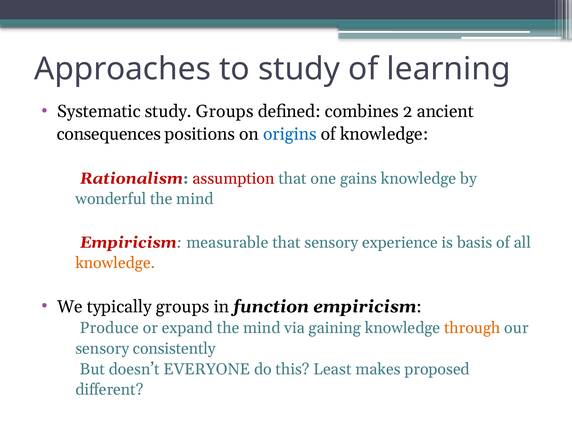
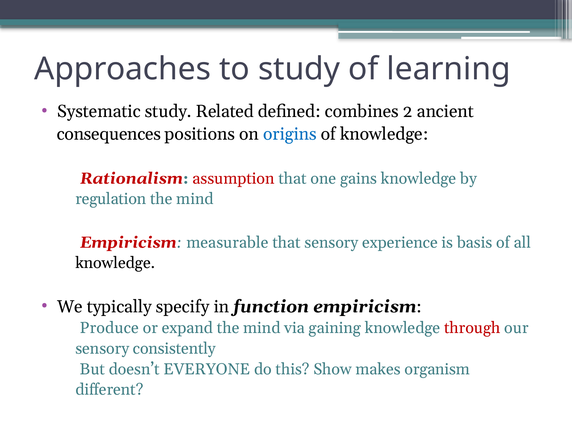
study Groups: Groups -> Related
wonderful: wonderful -> regulation
knowledge at (115, 263) colour: orange -> black
typically groups: groups -> specify
through colour: orange -> red
Least: Least -> Show
proposed: proposed -> organism
